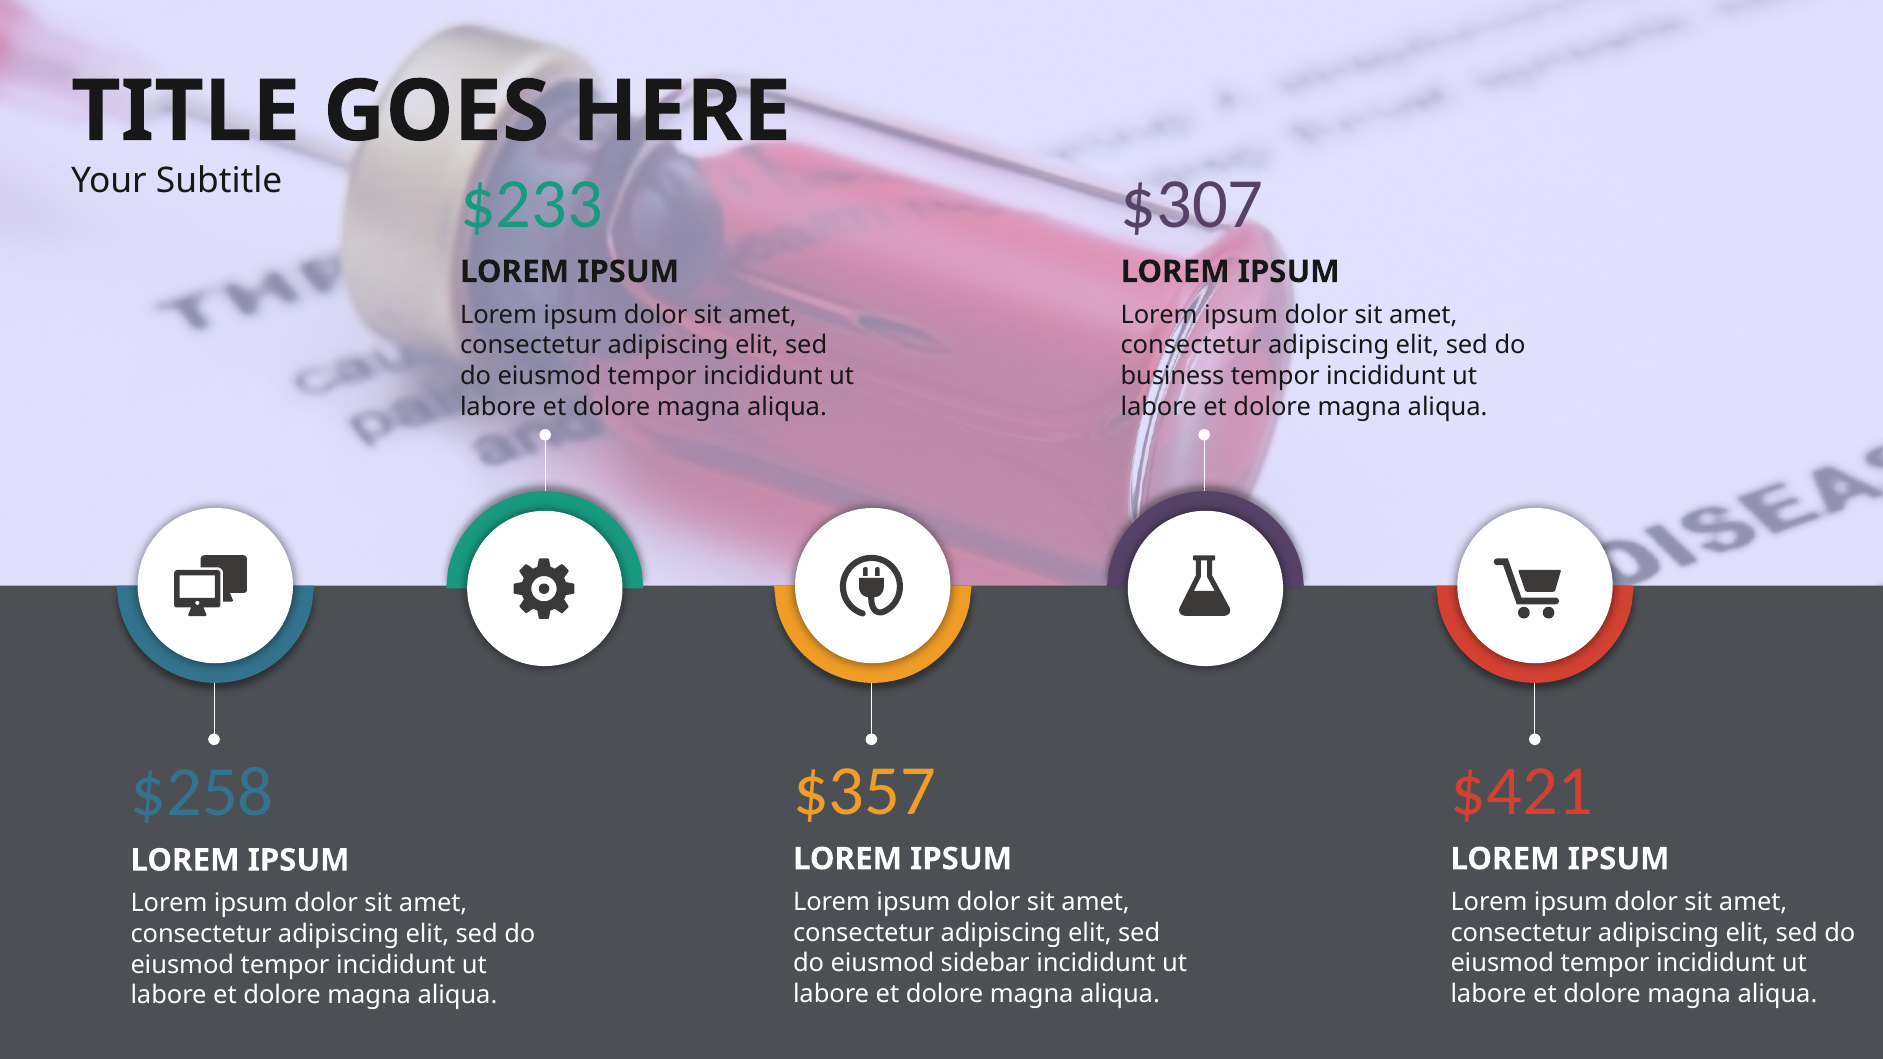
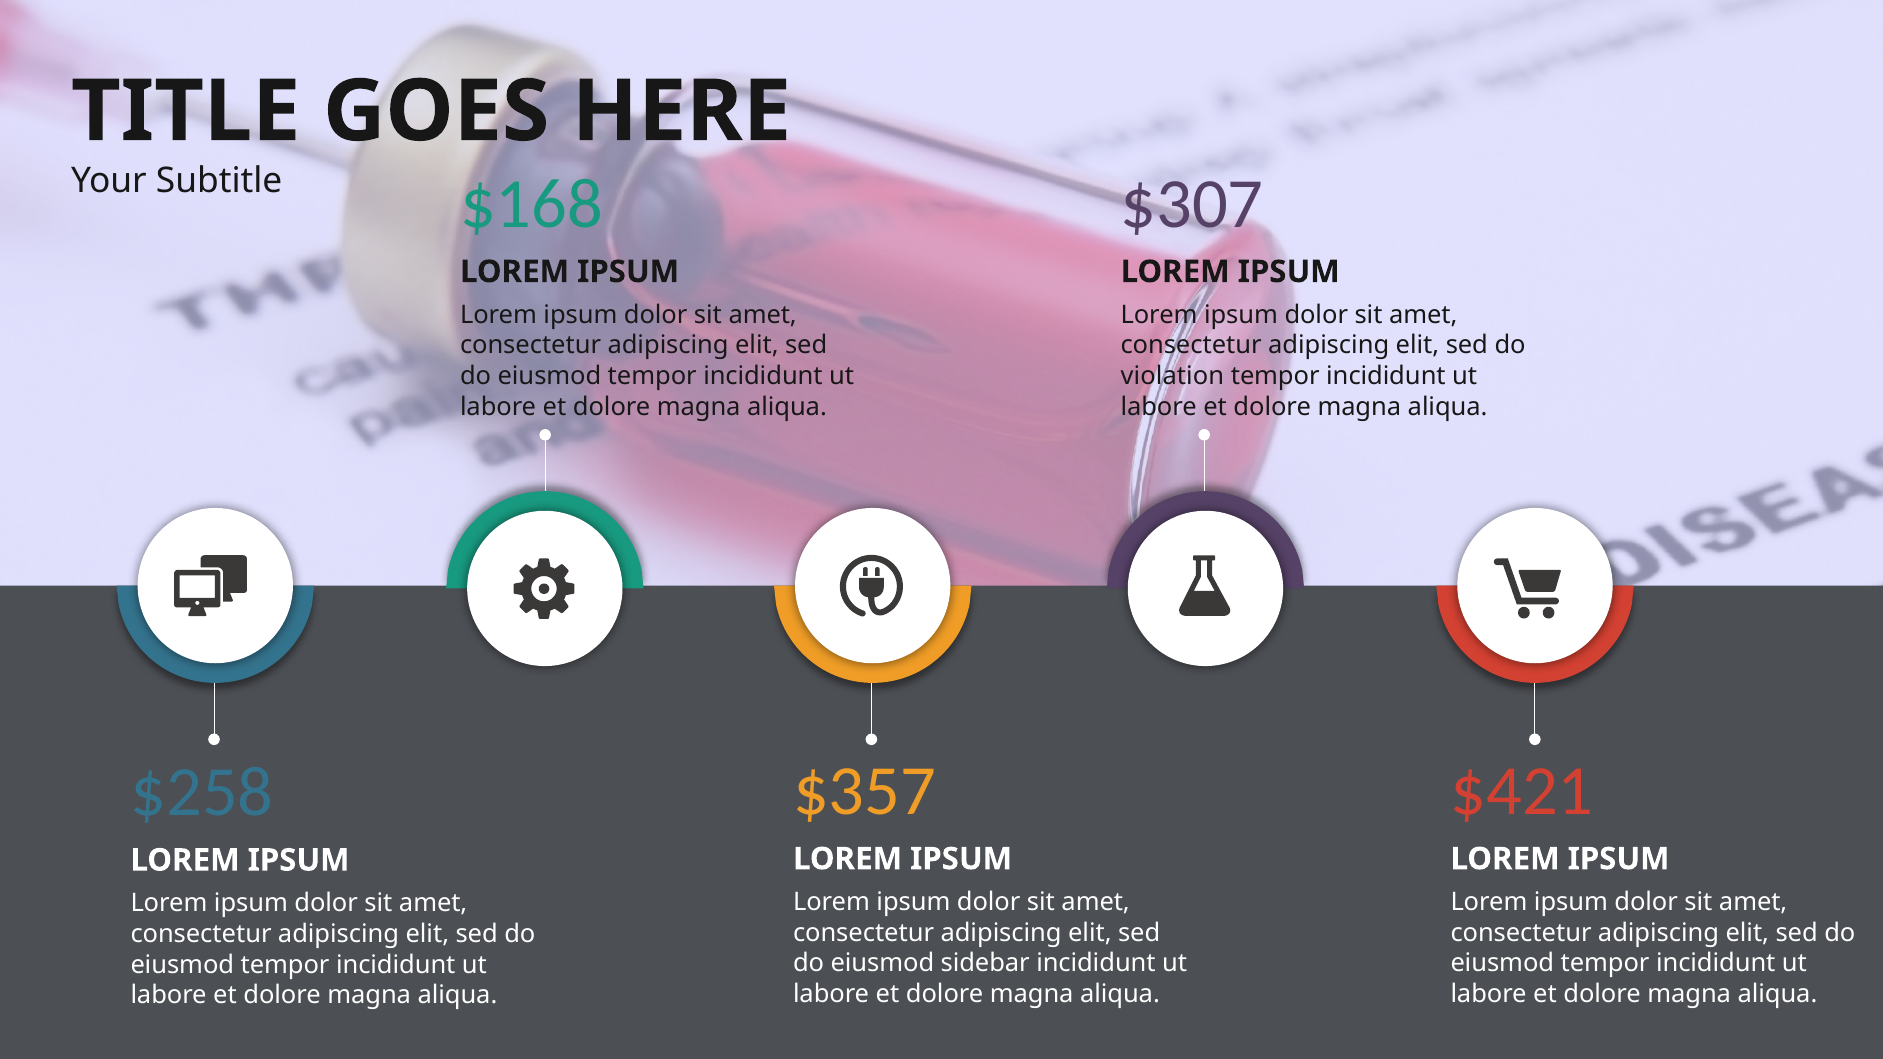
$233: $233 -> $168
business: business -> violation
